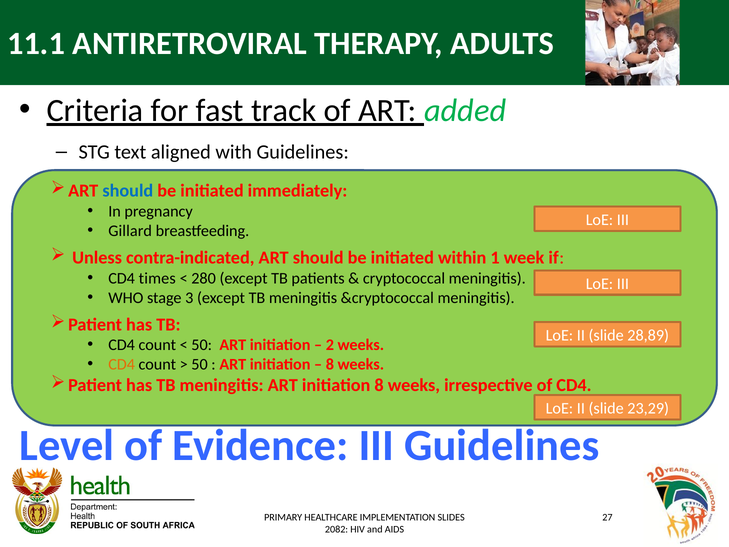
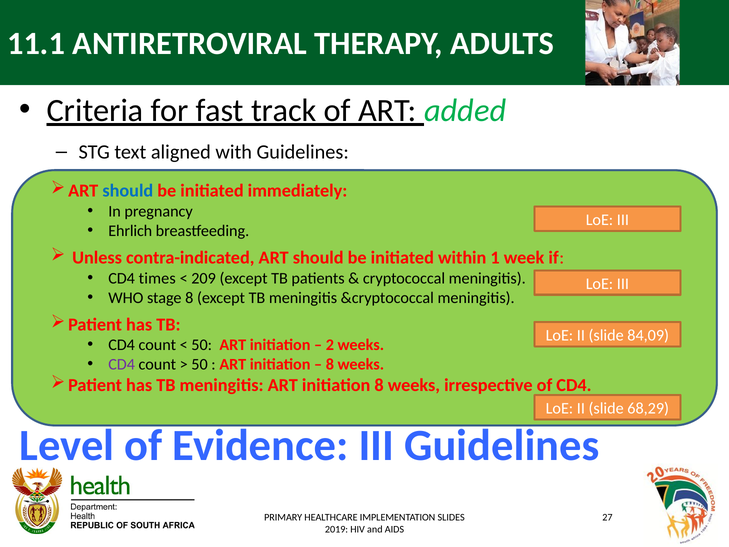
Gillard: Gillard -> Ehrlich
280: 280 -> 209
stage 3: 3 -> 8
28,89: 28,89 -> 84,09
CD4 at (122, 364) colour: orange -> purple
23,29: 23,29 -> 68,29
2082: 2082 -> 2019
